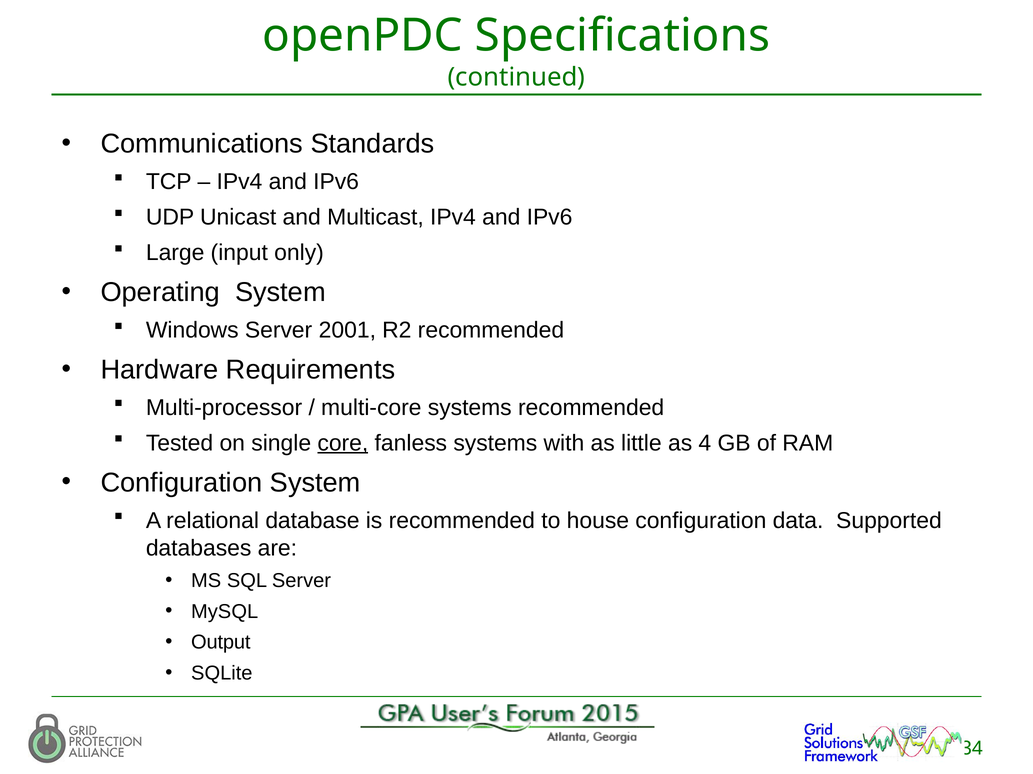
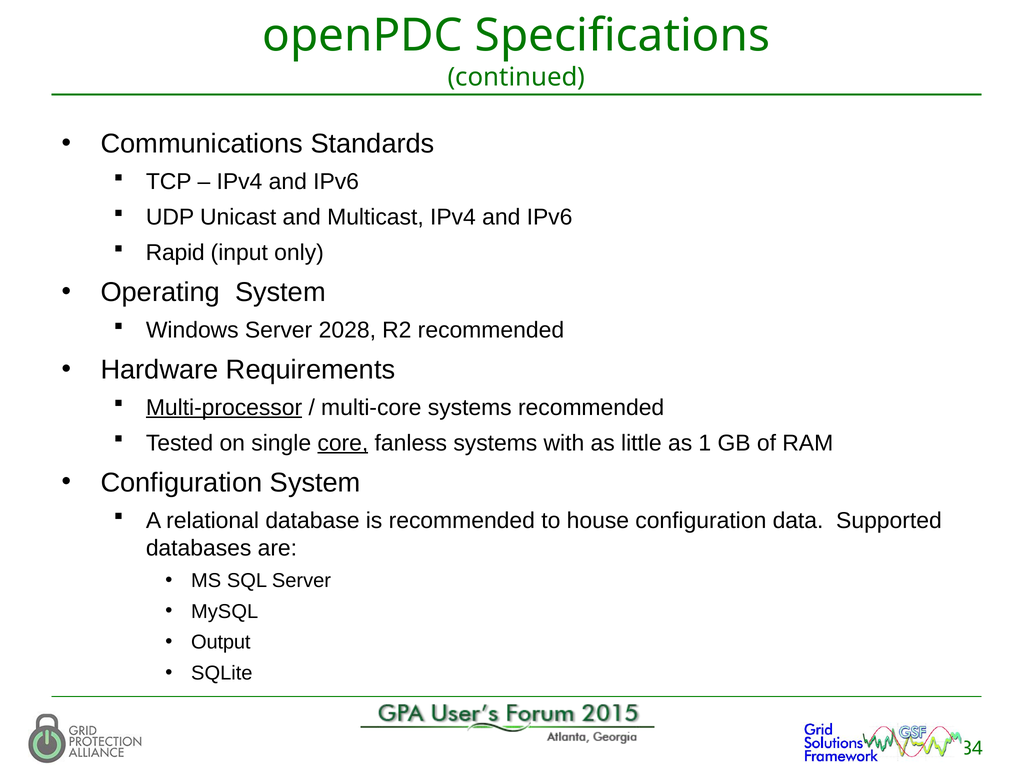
Large: Large -> Rapid
2001: 2001 -> 2028
Multi-processor underline: none -> present
4: 4 -> 1
